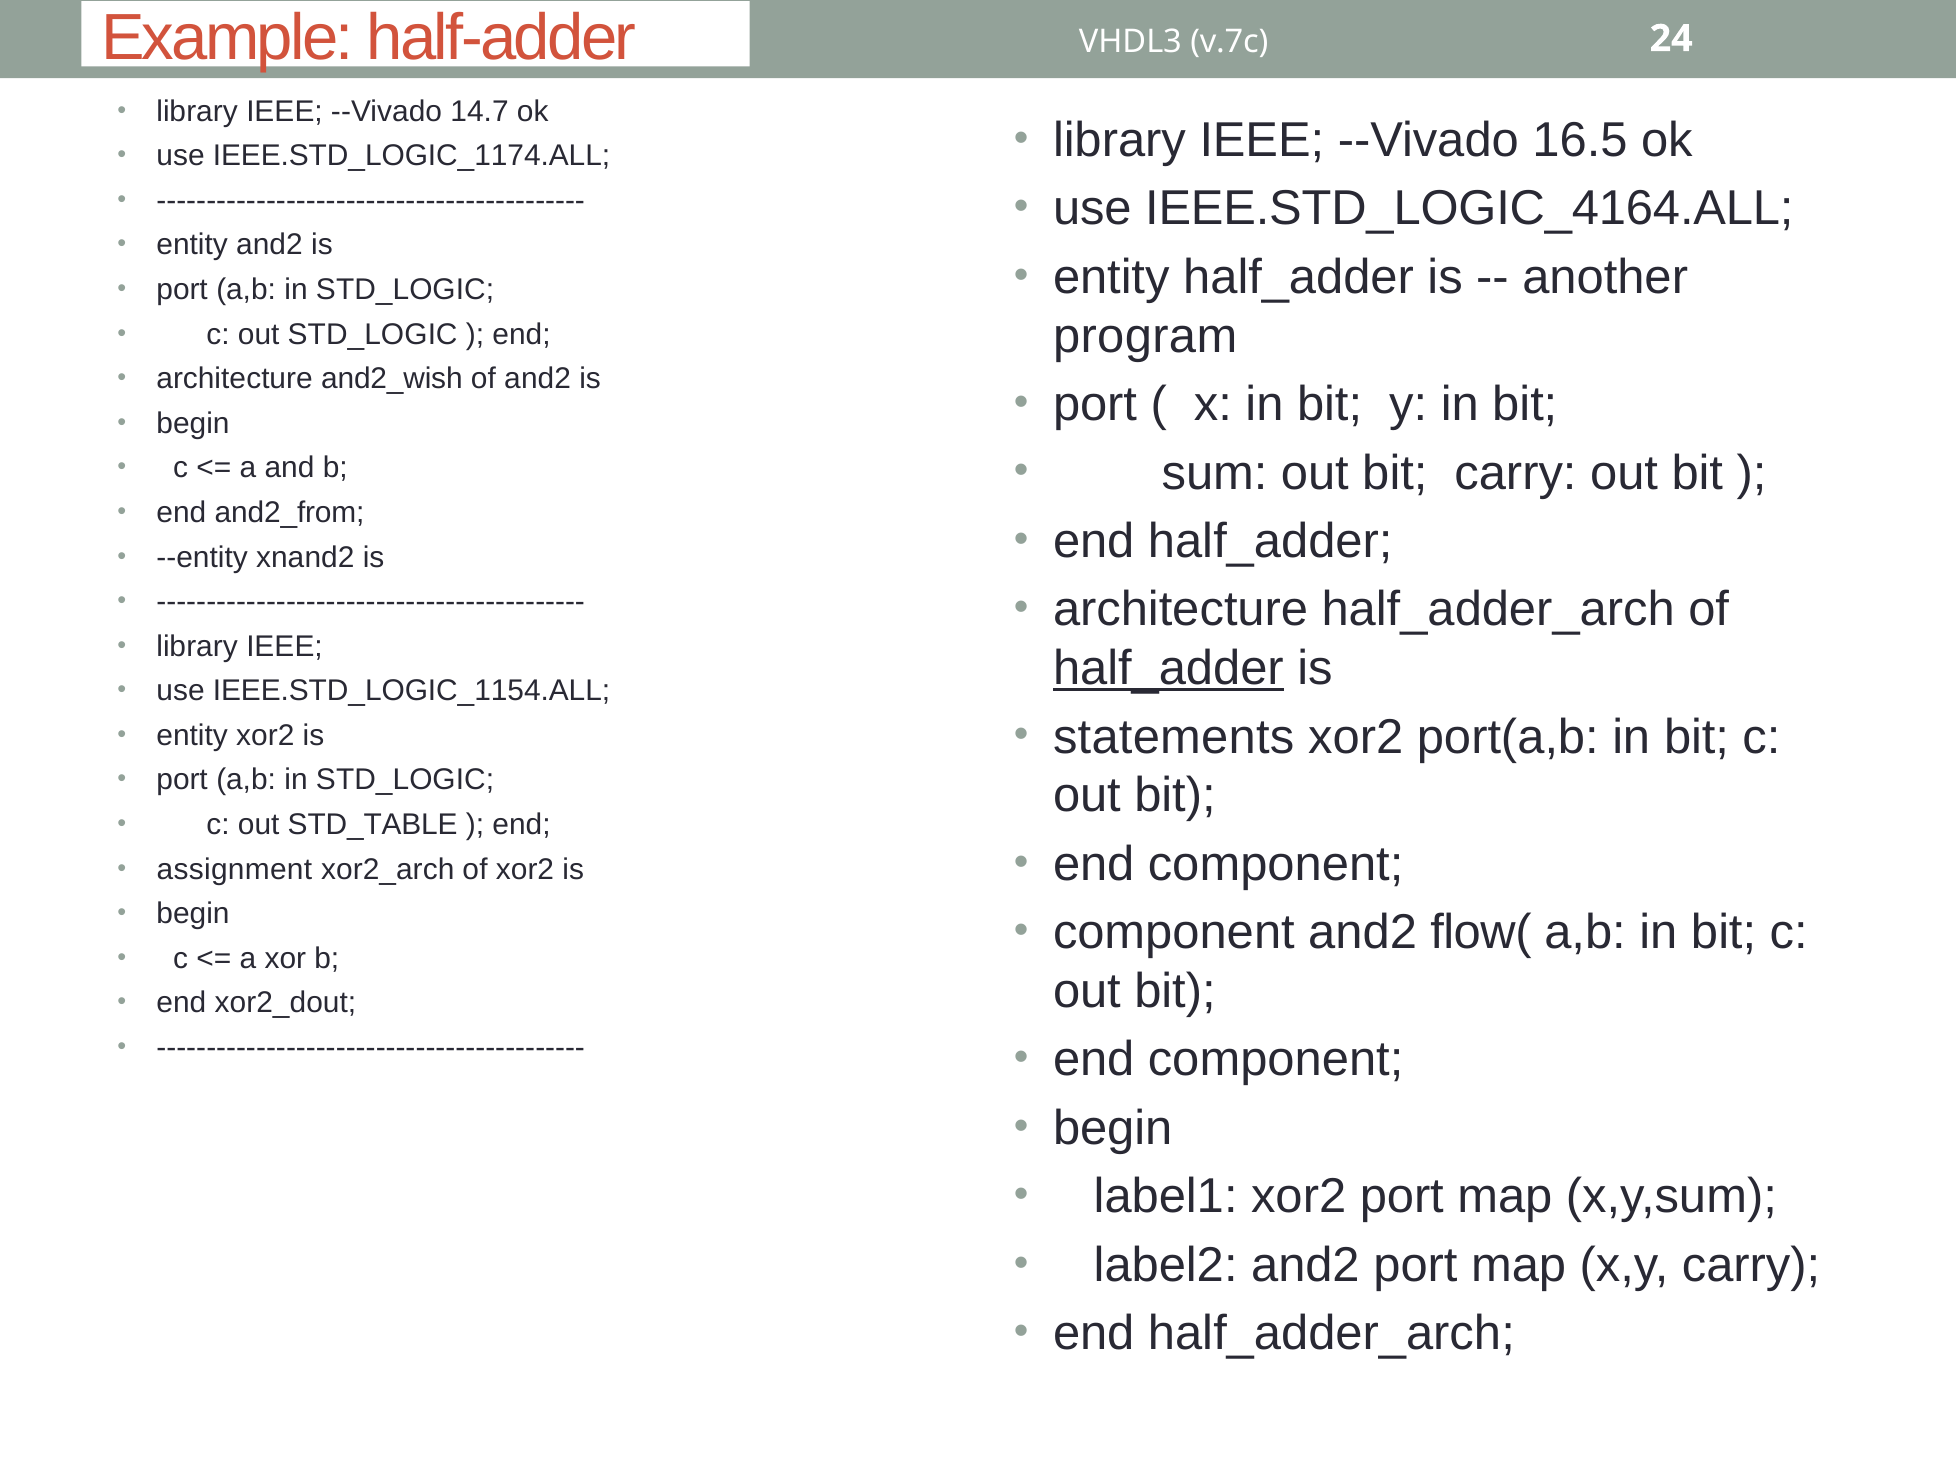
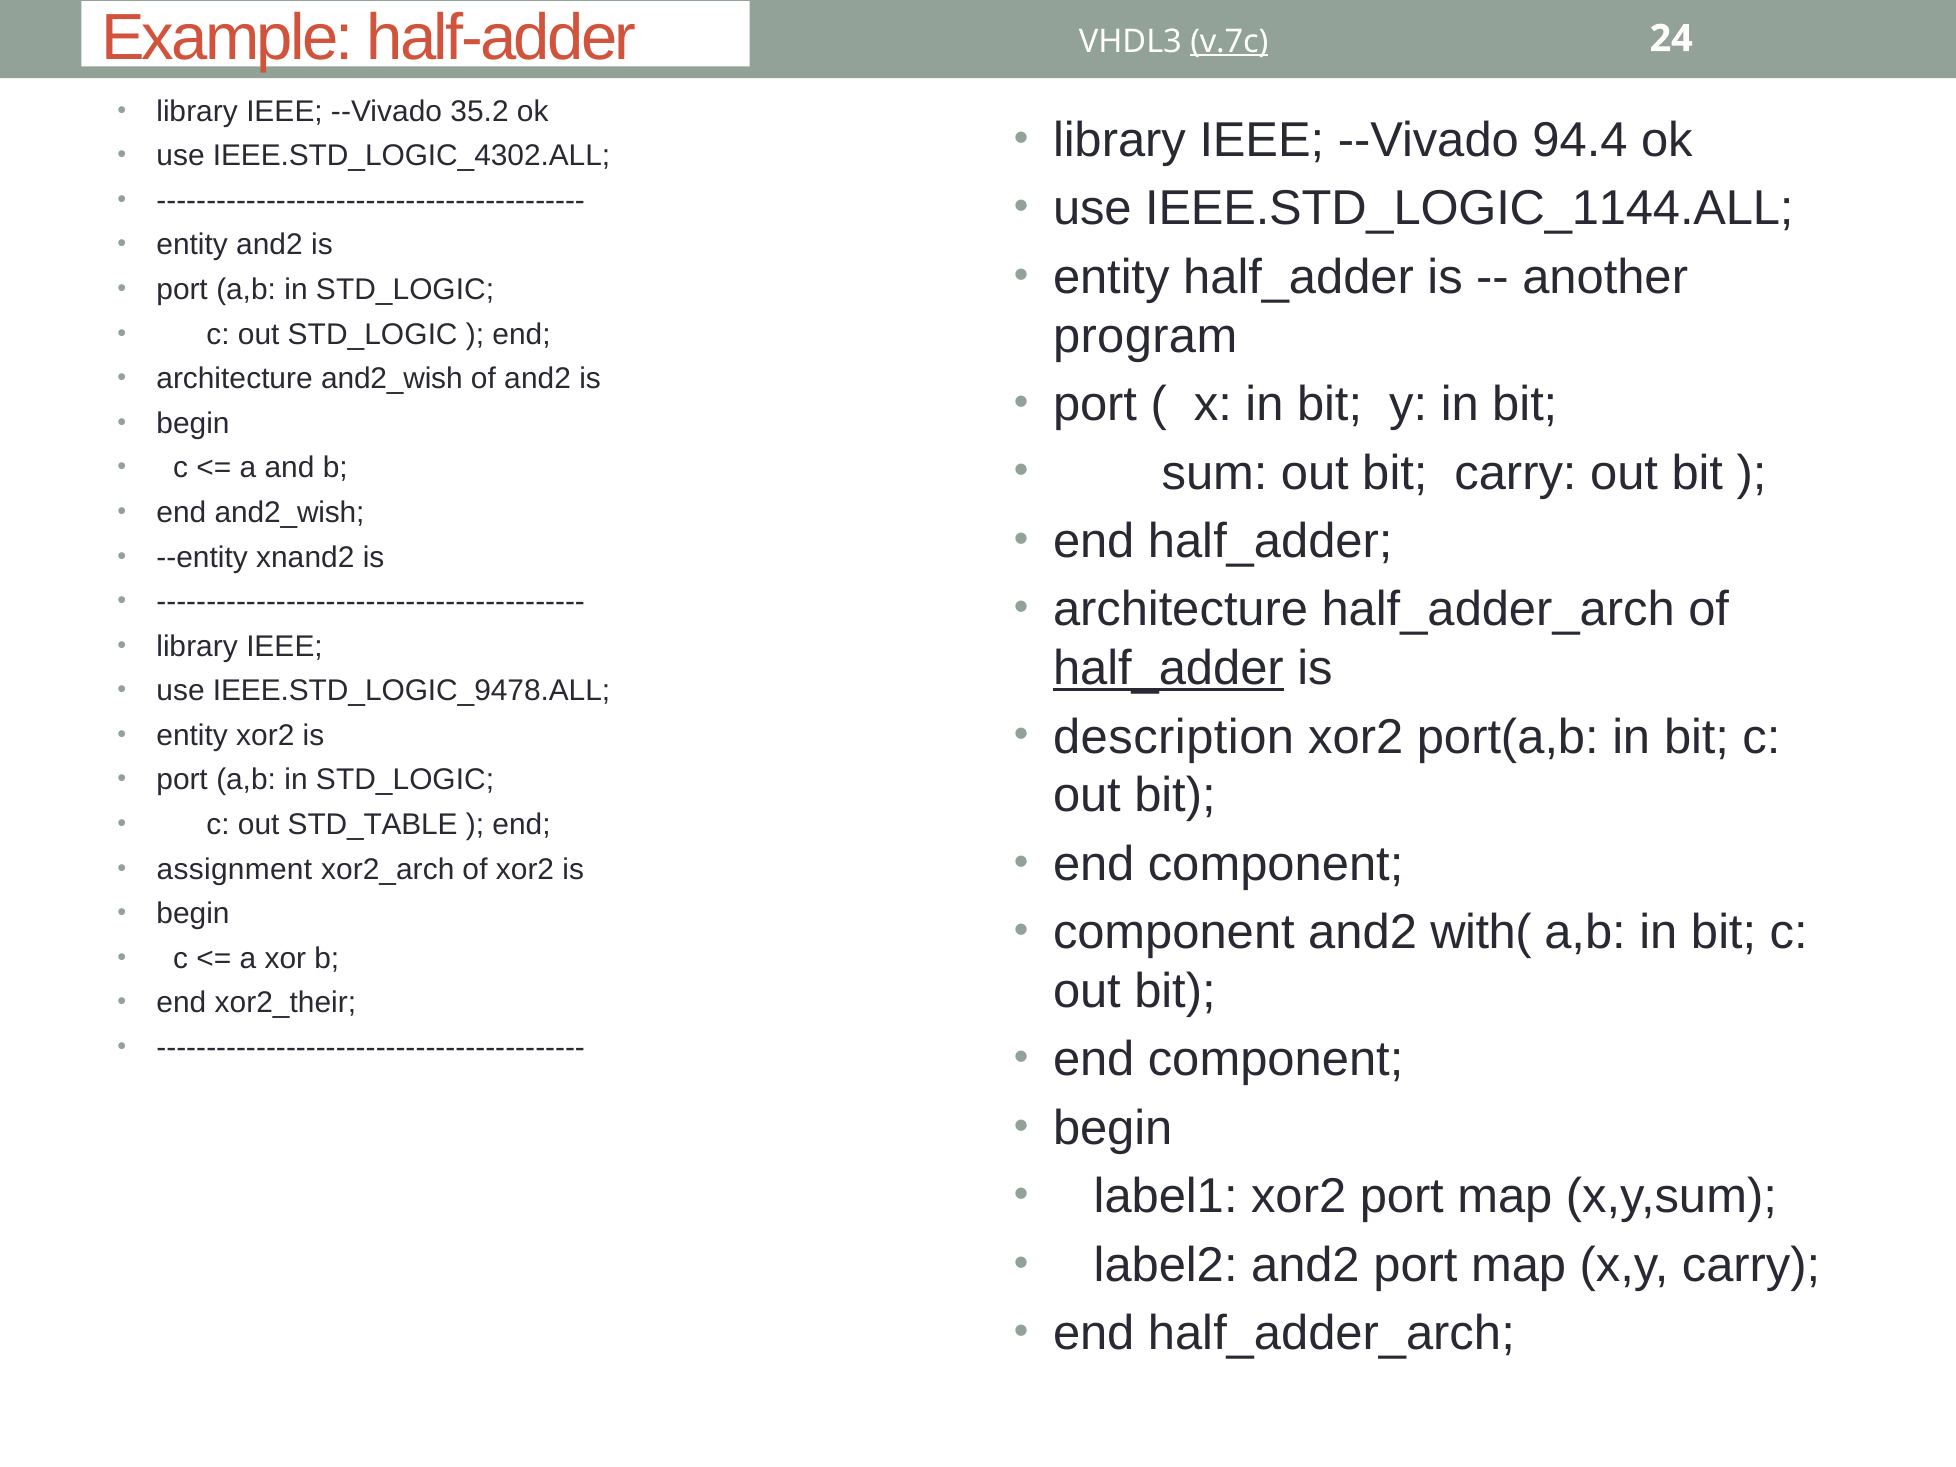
v.7c underline: none -> present
14.7: 14.7 -> 35.2
16.5: 16.5 -> 94.4
IEEE.STD_LOGIC_1174.ALL: IEEE.STD_LOGIC_1174.ALL -> IEEE.STD_LOGIC_4302.ALL
IEEE.STD_LOGIC_4164.ALL: IEEE.STD_LOGIC_4164.ALL -> IEEE.STD_LOGIC_1144.ALL
end and2_from: and2_from -> and2_wish
IEEE.STD_LOGIC_1154.ALL: IEEE.STD_LOGIC_1154.ALL -> IEEE.STD_LOGIC_9478.ALL
statements: statements -> description
flow(: flow( -> with(
xor2_dout: xor2_dout -> xor2_their
